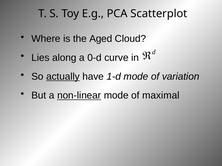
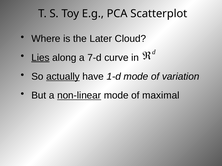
Aged: Aged -> Later
Lies underline: none -> present
0-d: 0-d -> 7-d
